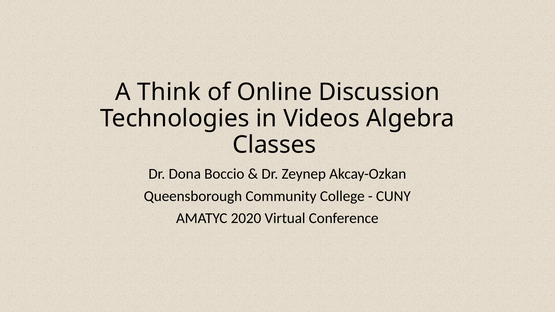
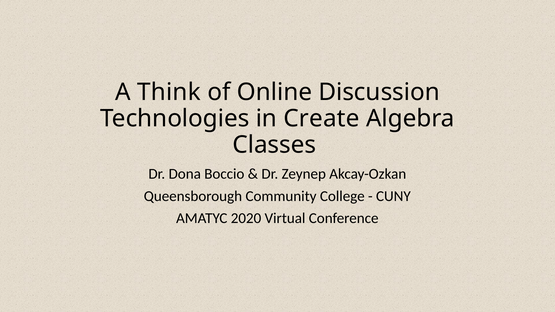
Videos: Videos -> Create
